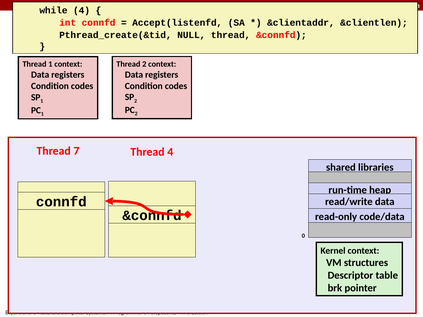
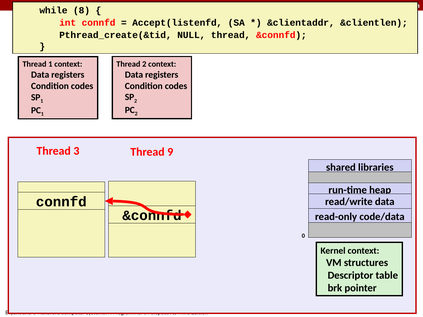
while 4: 4 -> 8
7: 7 -> 3
Thread 4: 4 -> 9
